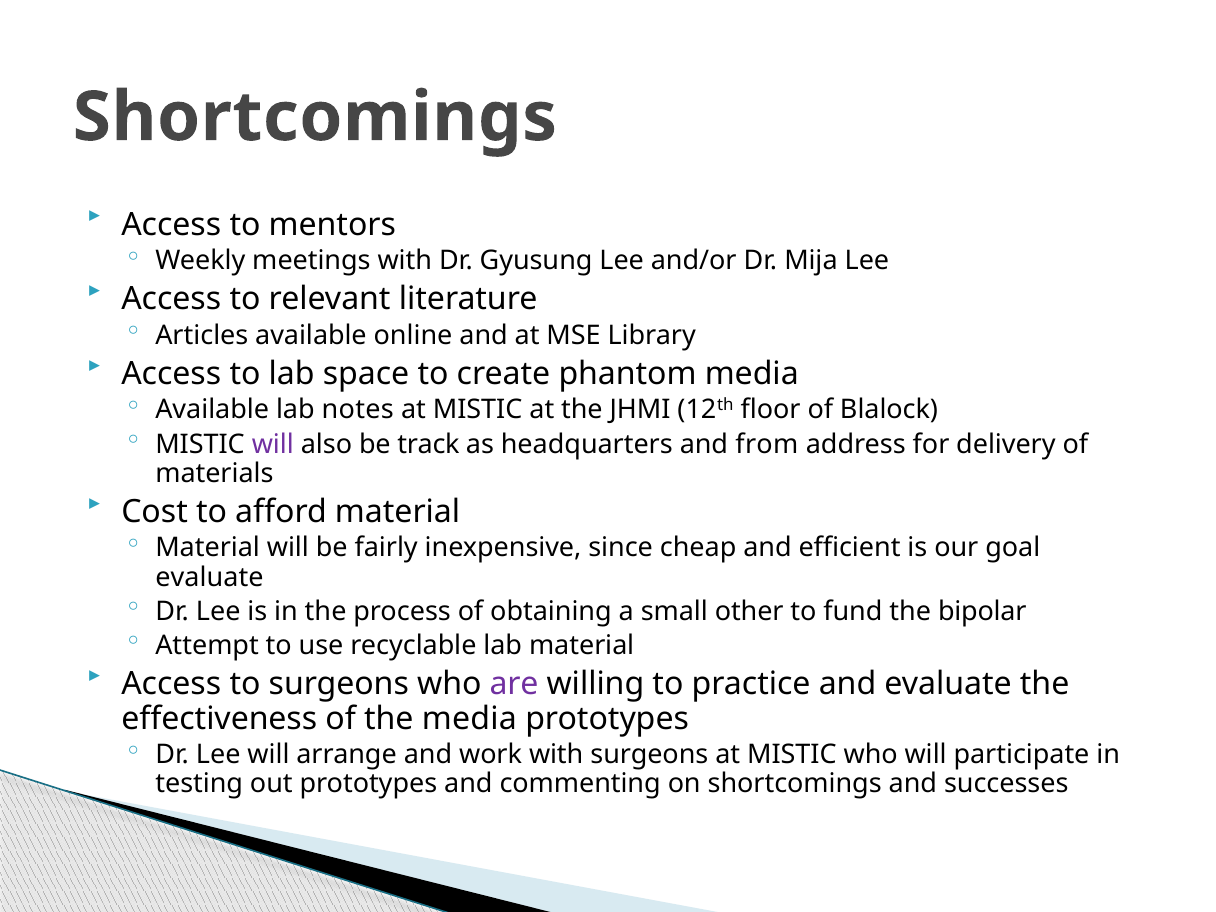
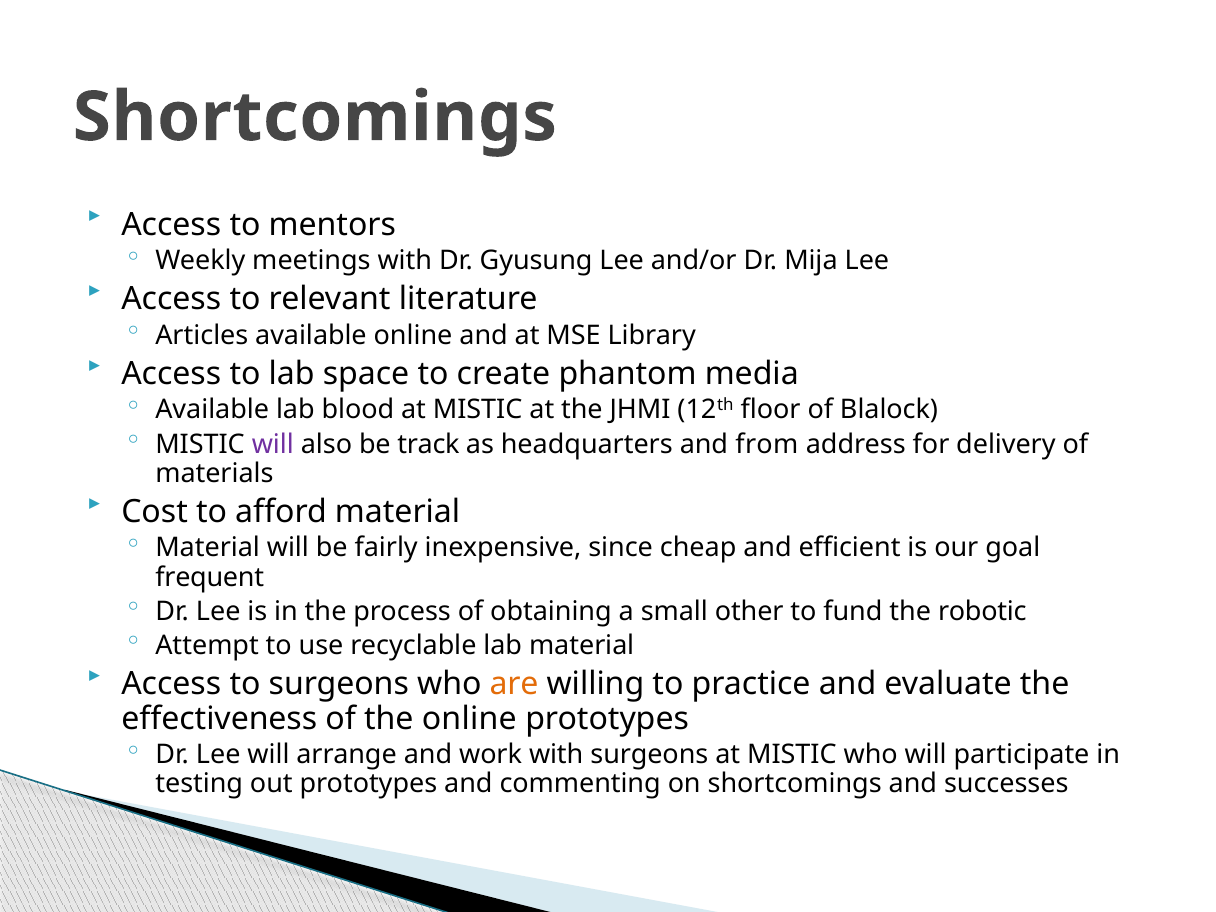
notes: notes -> blood
evaluate at (210, 577): evaluate -> frequent
bipolar: bipolar -> robotic
are colour: purple -> orange
the media: media -> online
